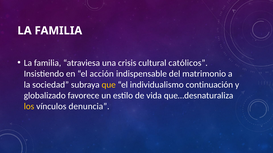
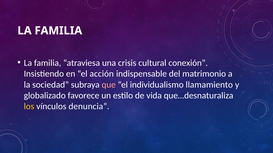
católicos: católicos -> conexión
que colour: yellow -> pink
continuación: continuación -> llamamiento
